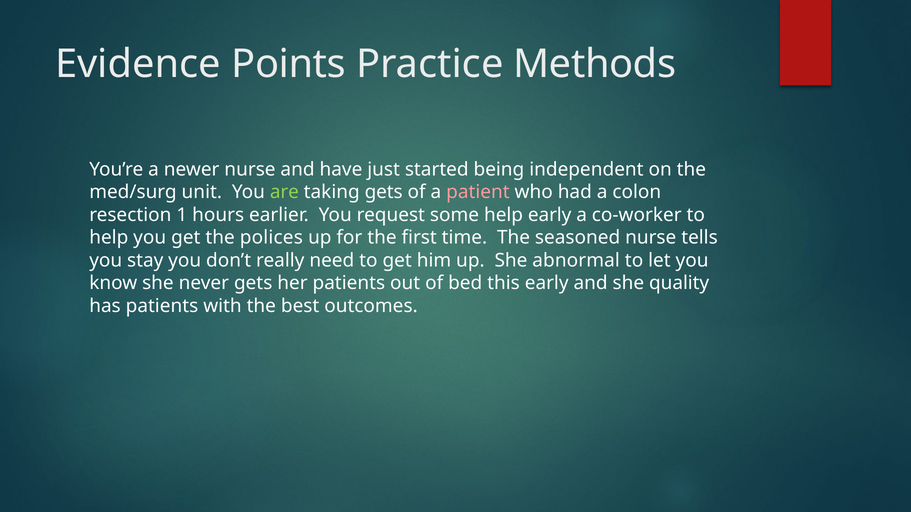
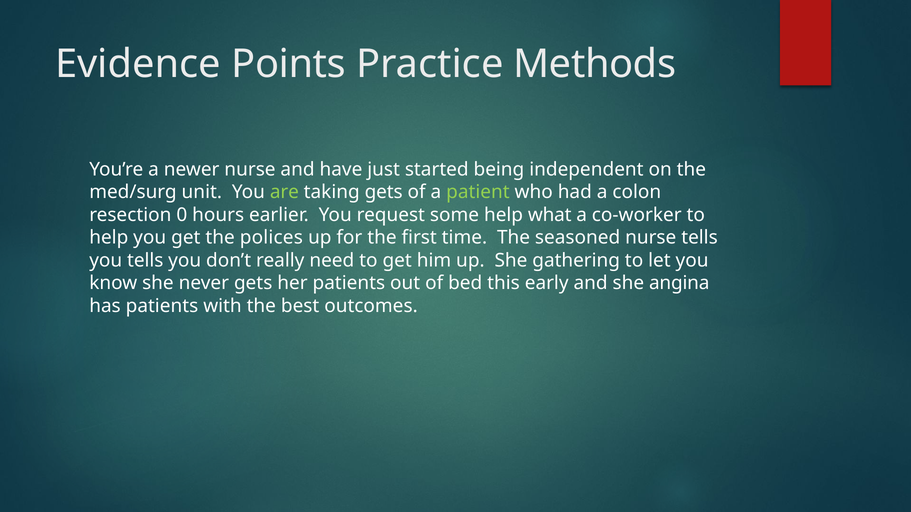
patient colour: pink -> light green
1: 1 -> 0
help early: early -> what
you stay: stay -> tells
abnormal: abnormal -> gathering
quality: quality -> angina
